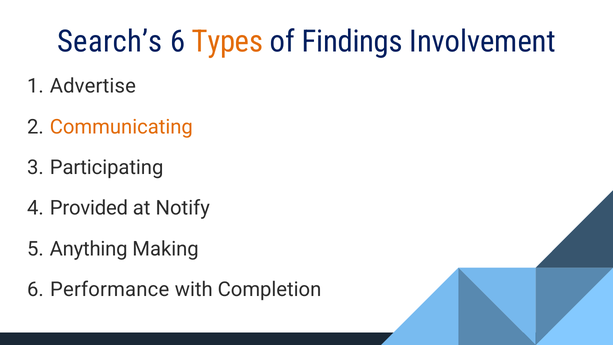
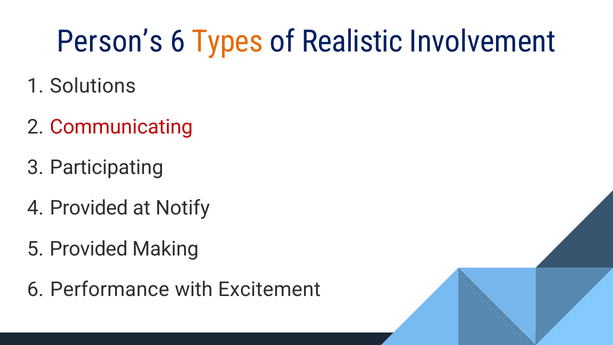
Search’s: Search’s -> Person’s
Findings: Findings -> Realistic
Advertise: Advertise -> Solutions
Communicating colour: orange -> red
Anything at (89, 249): Anything -> Provided
Completion: Completion -> Excitement
